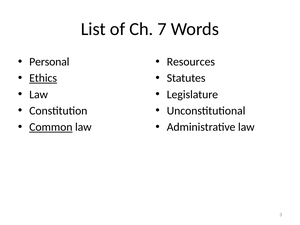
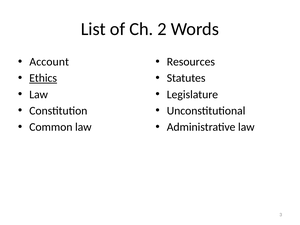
7: 7 -> 2
Personal: Personal -> Account
Common underline: present -> none
